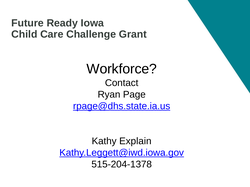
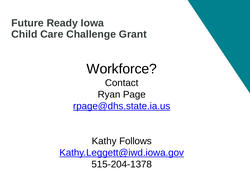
Explain: Explain -> Follows
